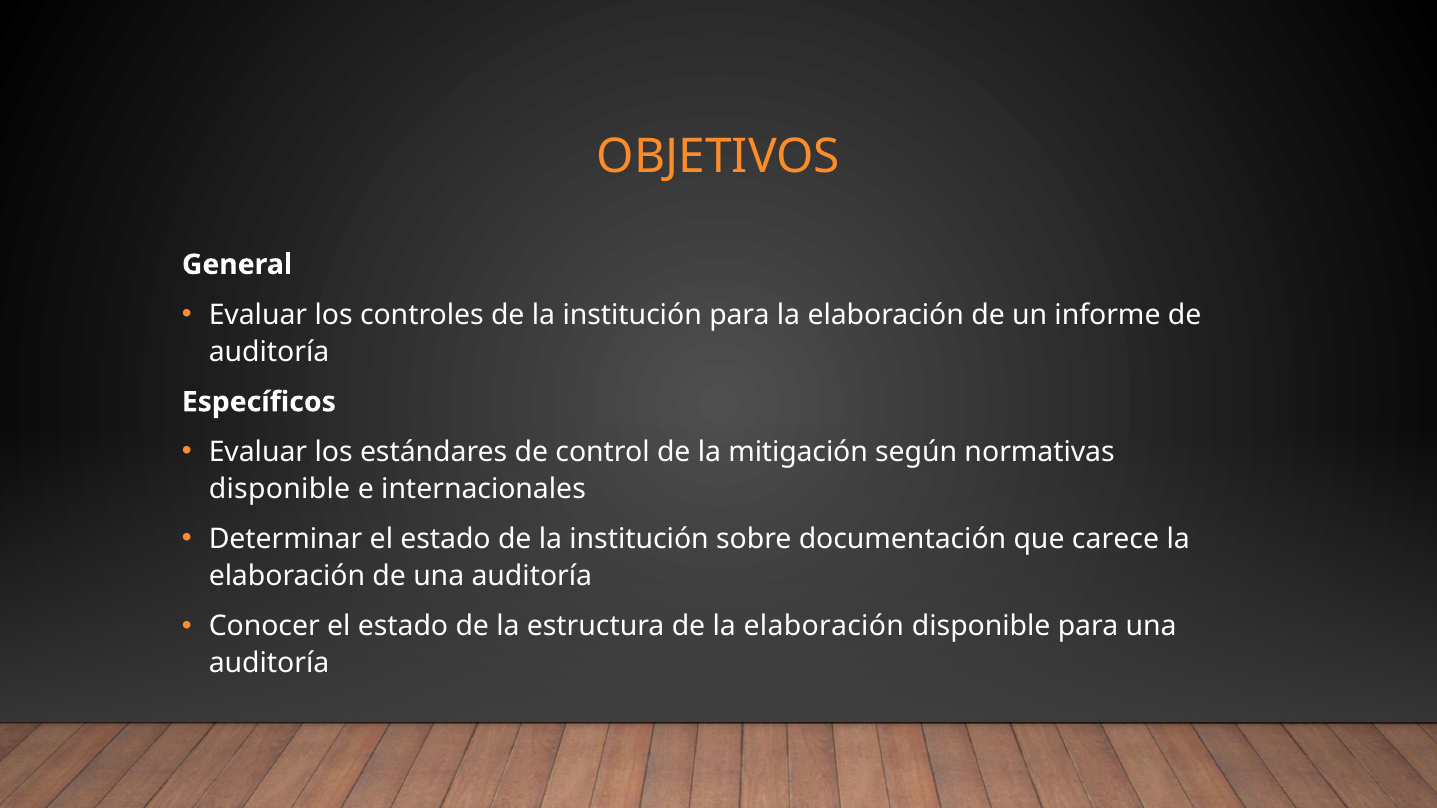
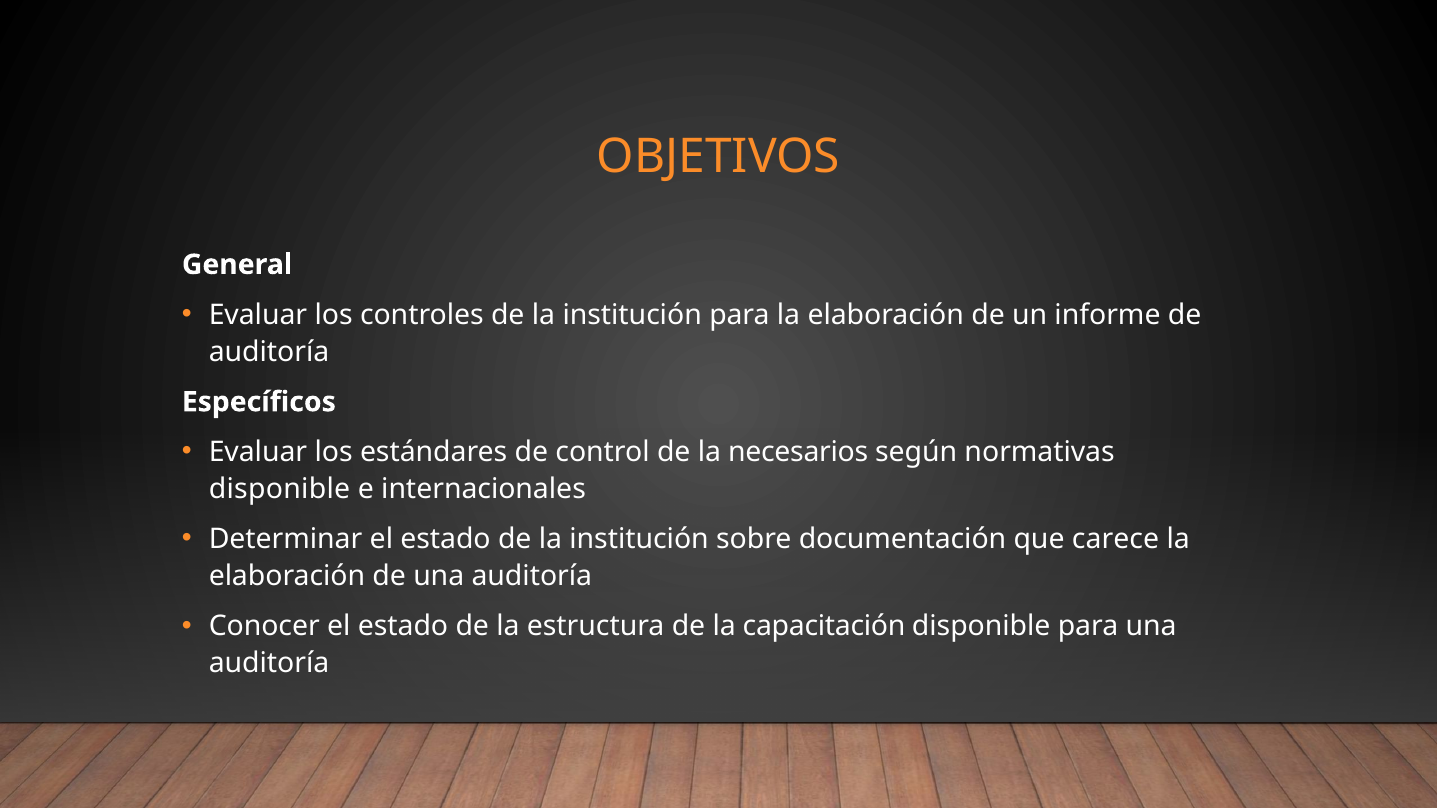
mitigación: mitigación -> necesarios
de la elaboración: elaboración -> capacitación
